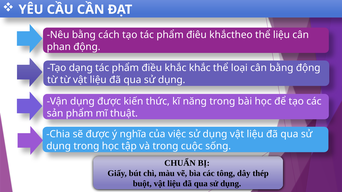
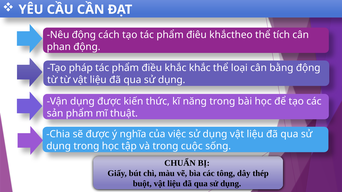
Nêu bằng: bằng -> động
thể liệu: liệu -> tích
dạng: dạng -> pháp
